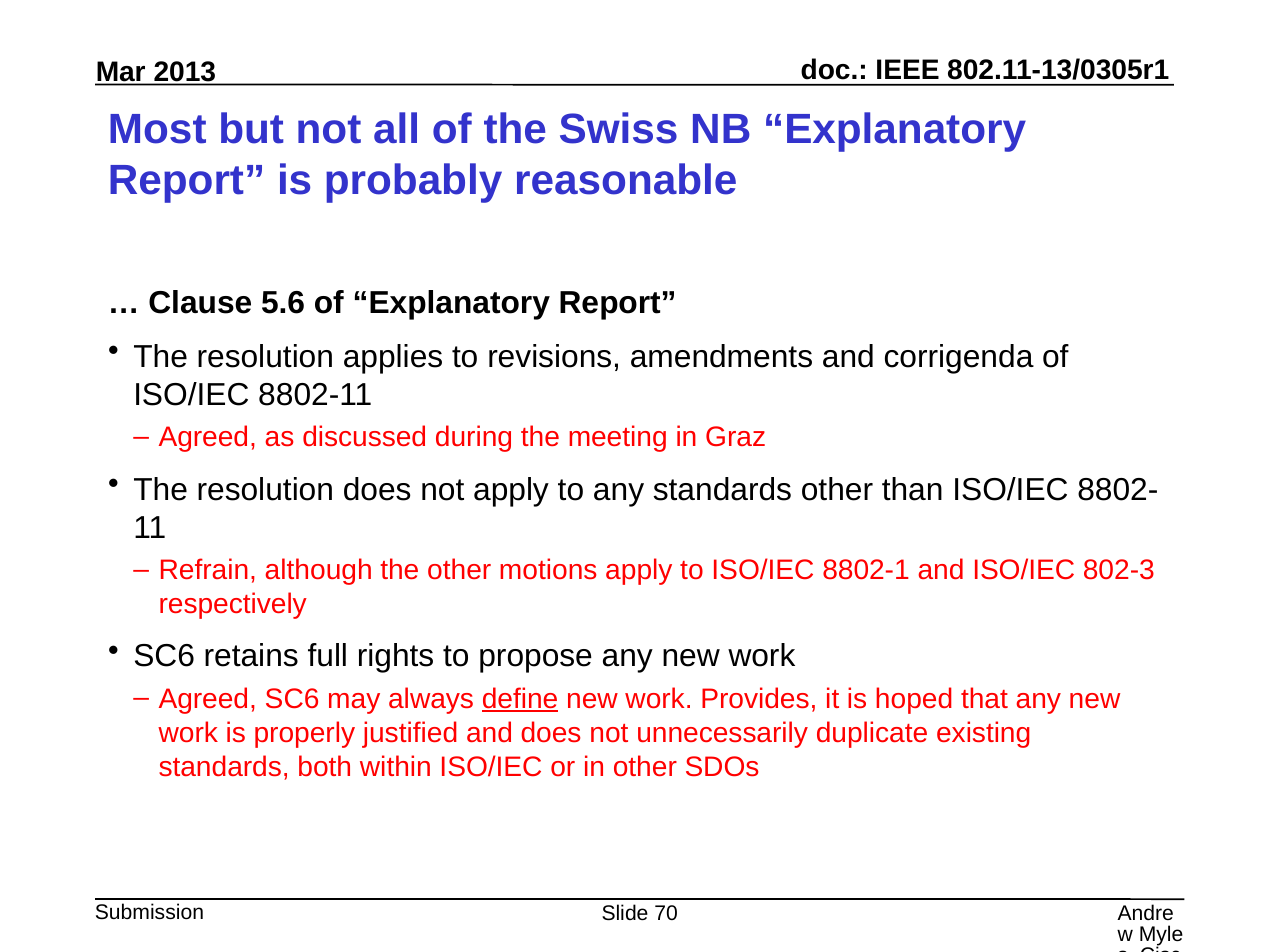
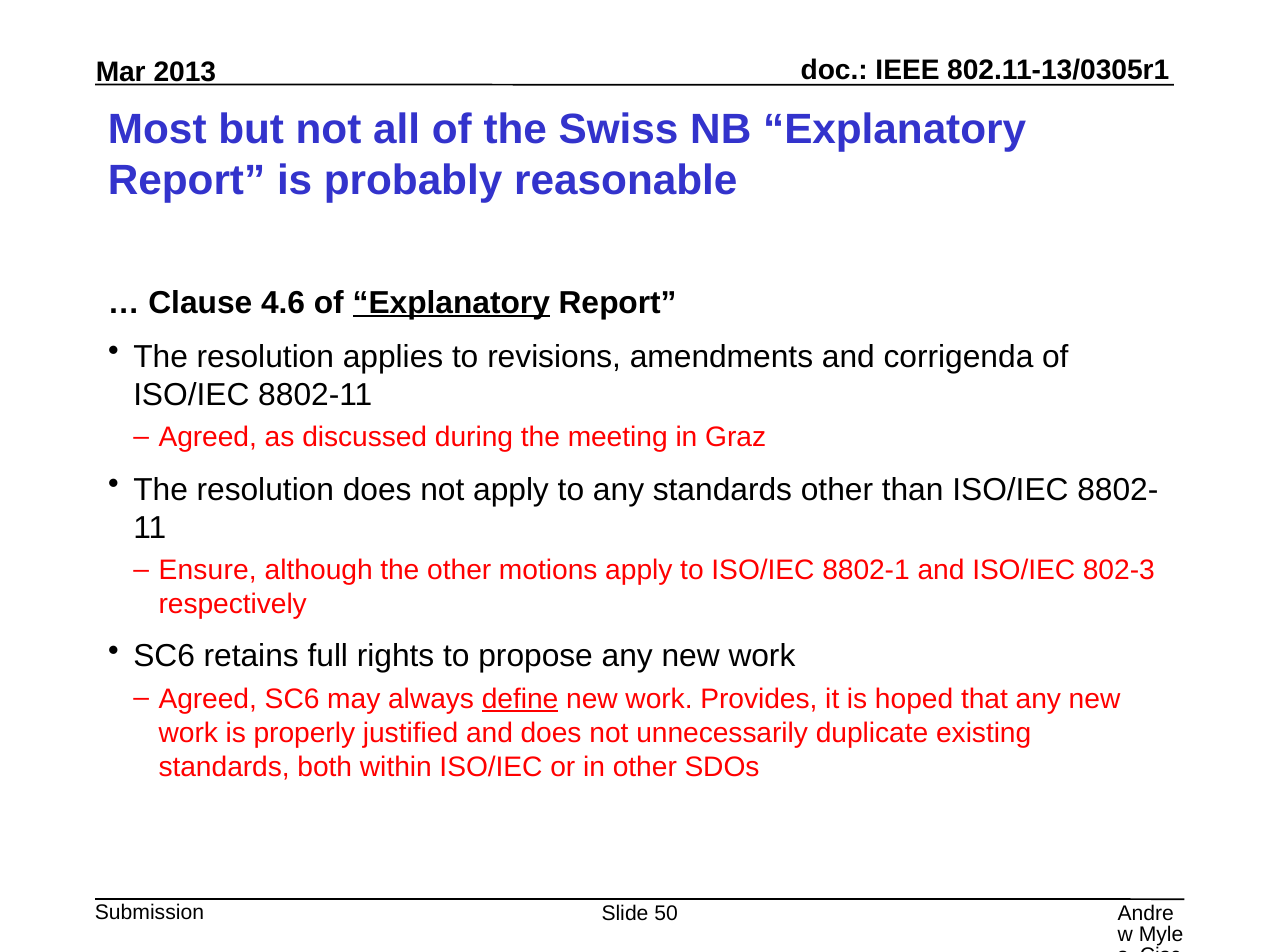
5.6: 5.6 -> 4.6
Explanatory at (451, 303) underline: none -> present
Refrain: Refrain -> Ensure
70: 70 -> 50
